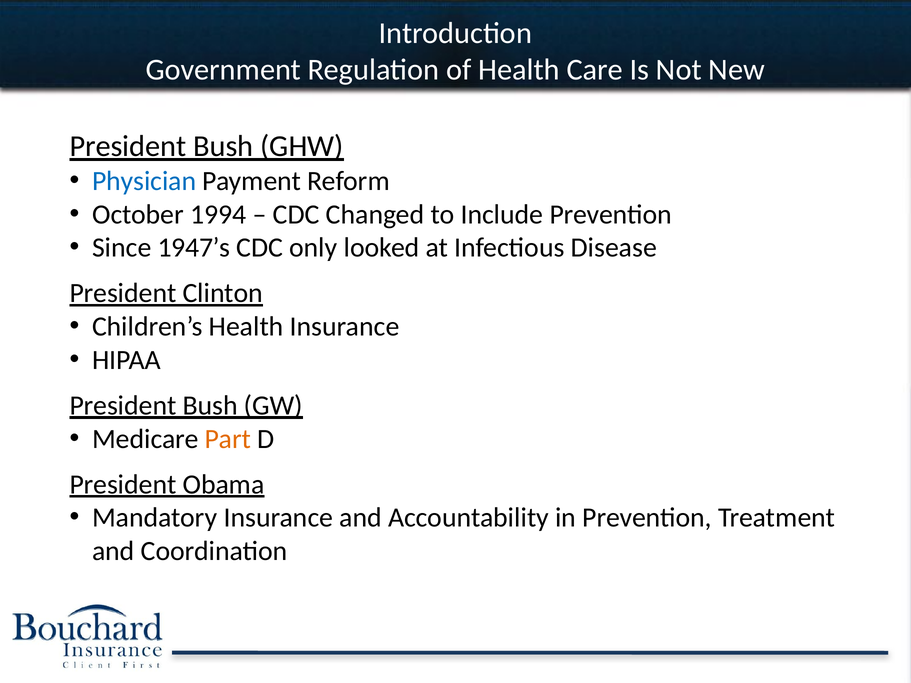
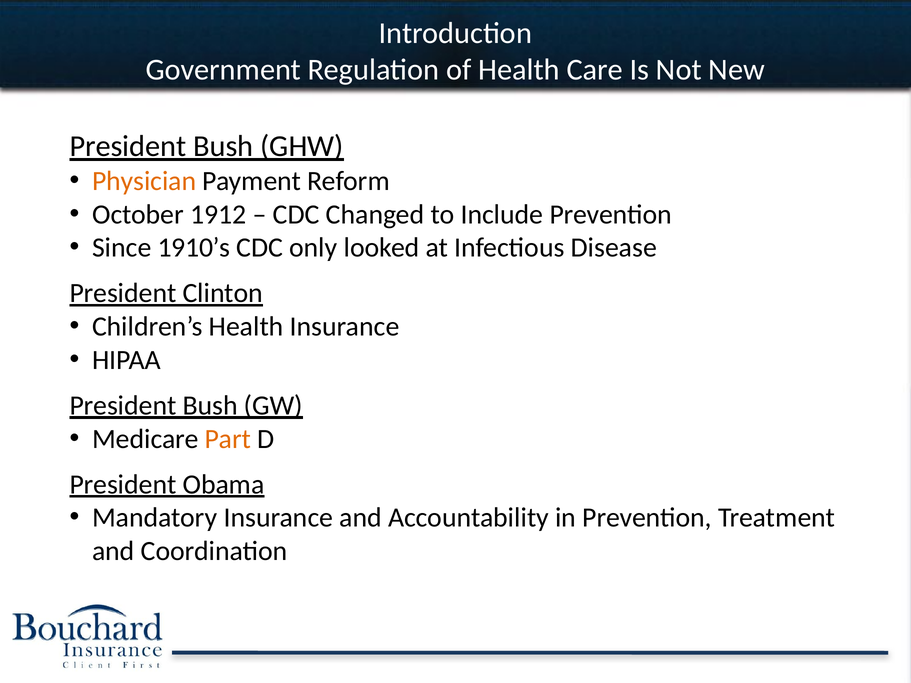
Physician colour: blue -> orange
1994: 1994 -> 1912
1947’s: 1947’s -> 1910’s
